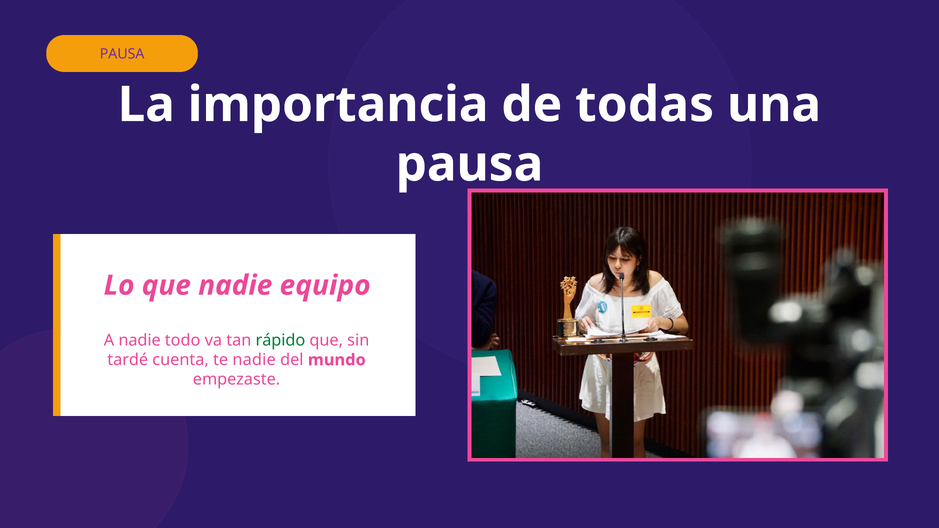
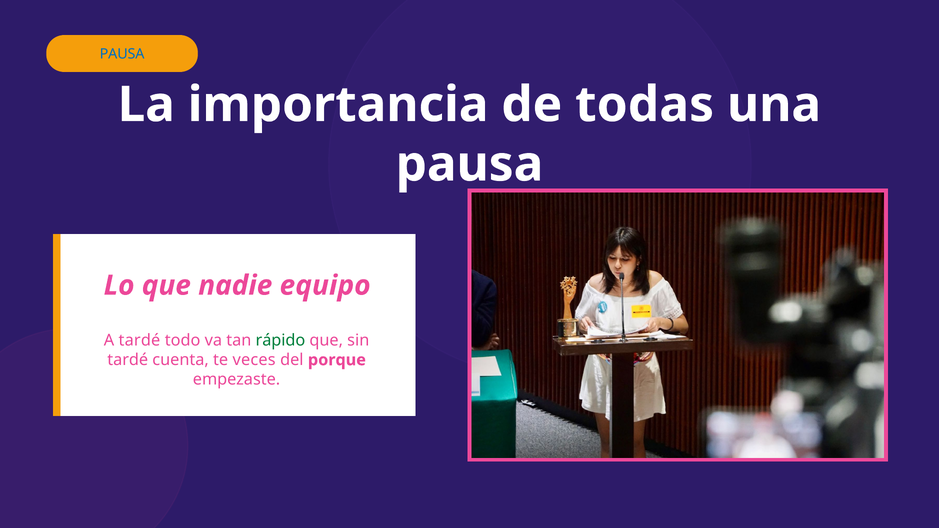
PAUSA at (122, 54) colour: purple -> blue
A nadie: nadie -> tardé
te nadie: nadie -> veces
mundo: mundo -> porque
